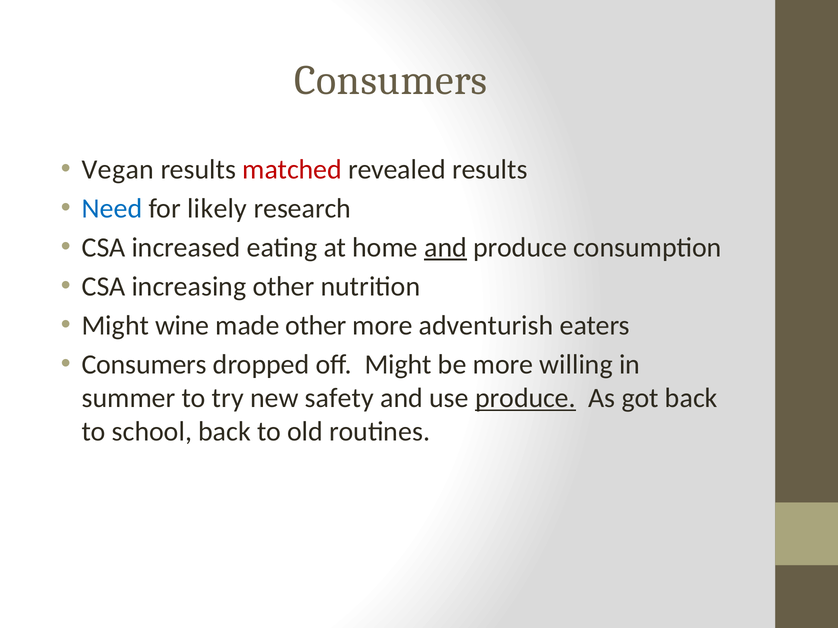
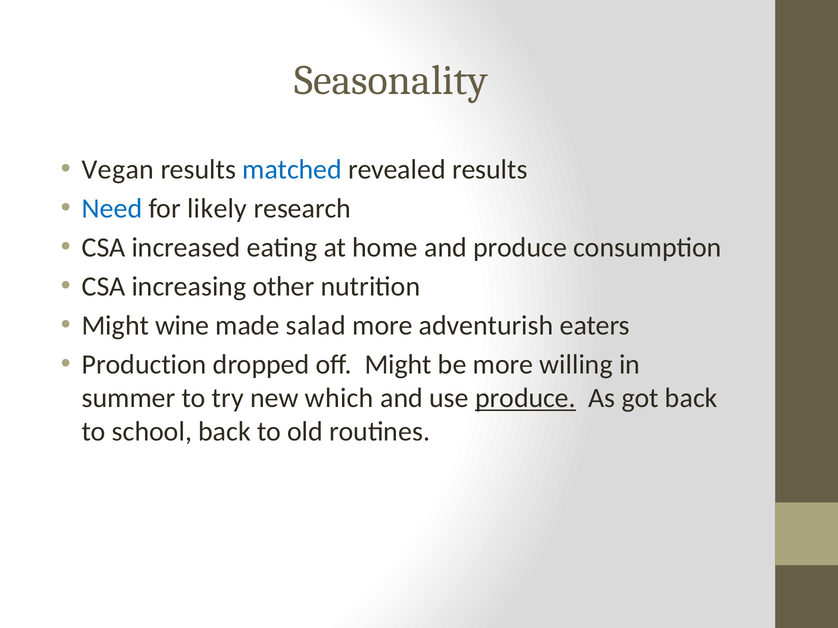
Consumers at (391, 80): Consumers -> Seasonality
matched colour: red -> blue
and at (446, 248) underline: present -> none
made other: other -> salad
Consumers at (144, 365): Consumers -> Production
safety: safety -> which
